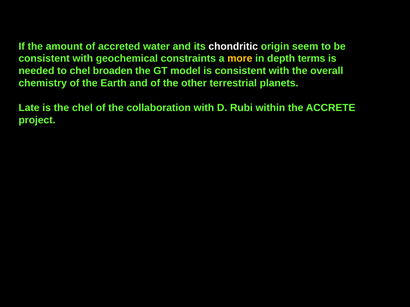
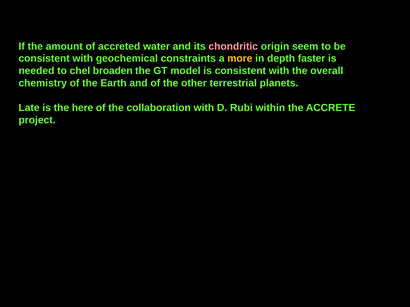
chondritic colour: white -> pink
terms: terms -> faster
the chel: chel -> here
